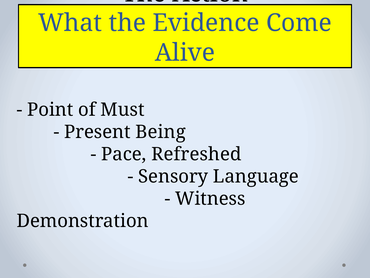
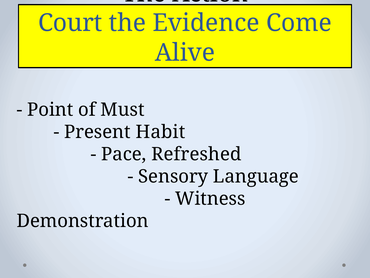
What: What -> Court
Being: Being -> Habit
